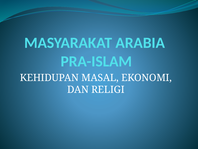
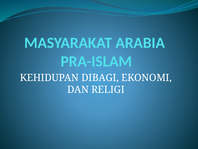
MASAL: MASAL -> DIBAGI
